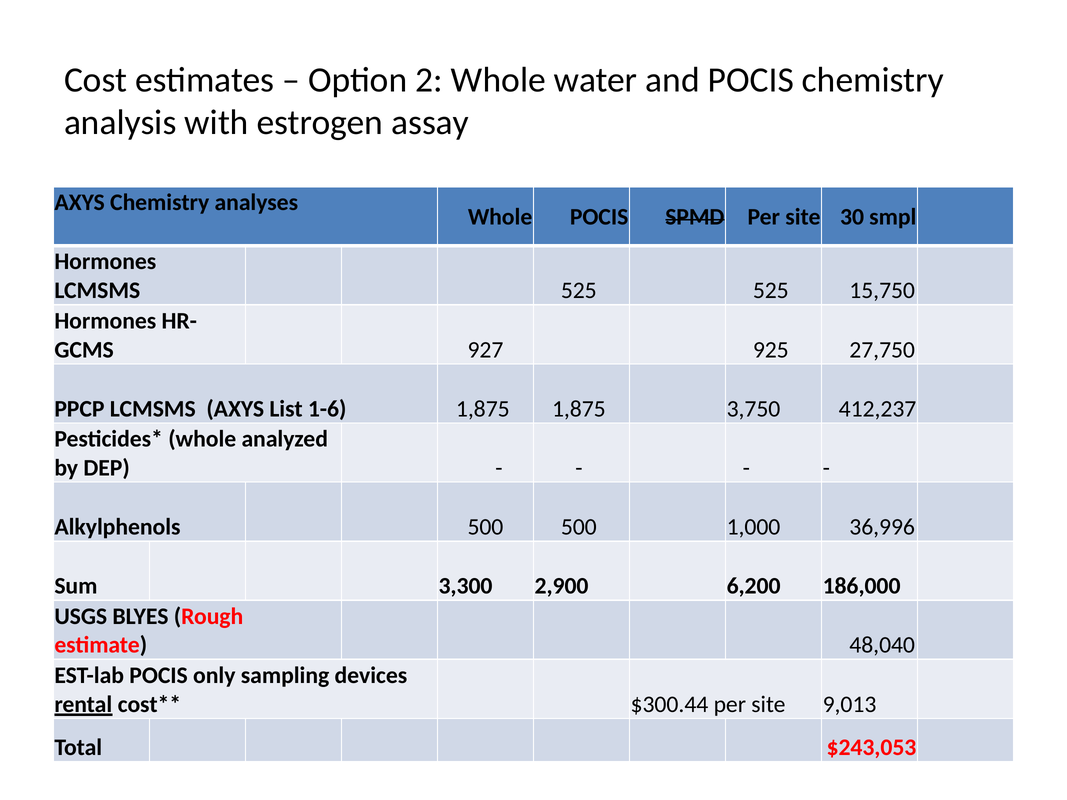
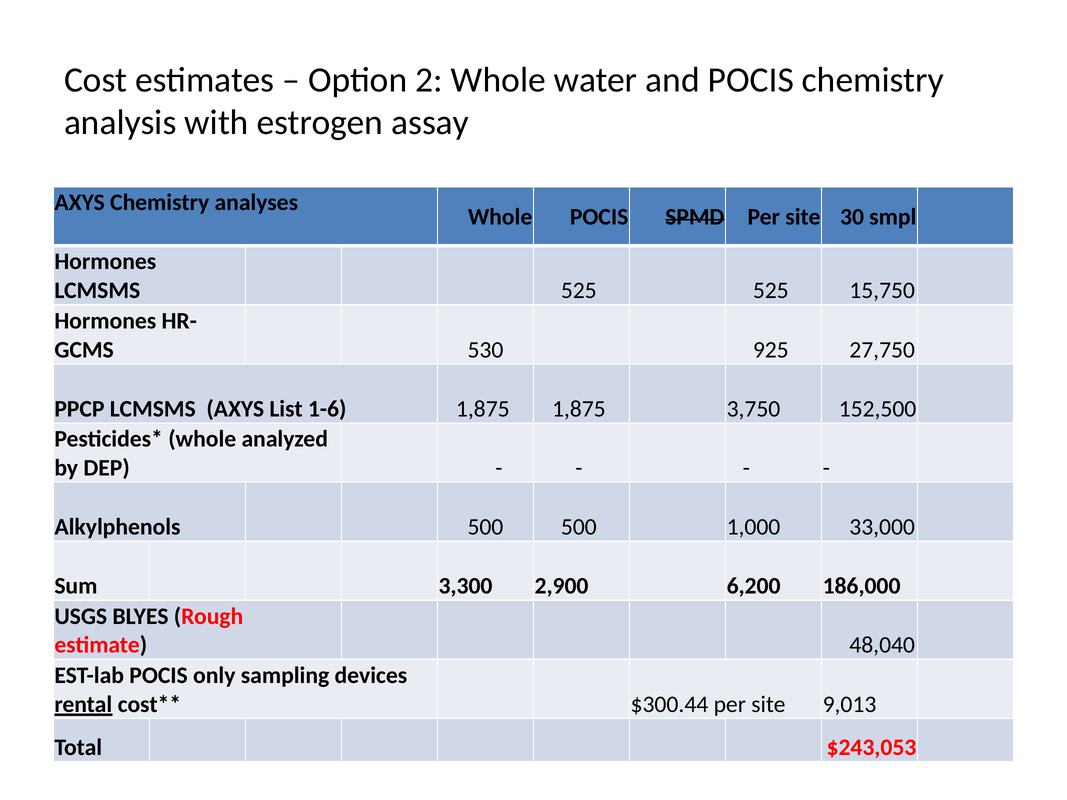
927: 927 -> 530
412,237: 412,237 -> 152,500
36,996: 36,996 -> 33,000
